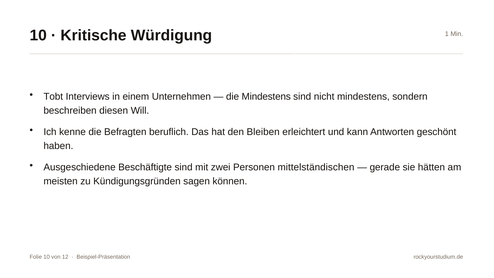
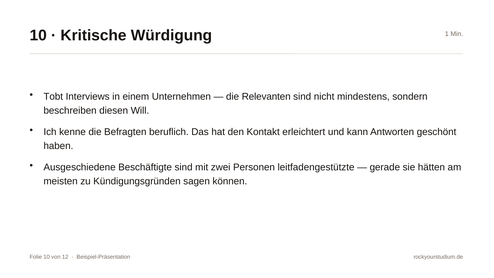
die Mindestens: Mindestens -> Relevanten
Bleiben: Bleiben -> Kontakt
mittelständischen: mittelständischen -> leitfadengestützte
